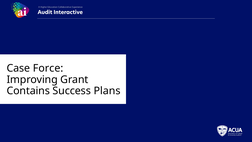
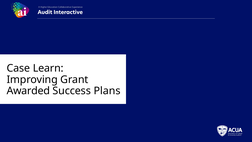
Force: Force -> Learn
Contains: Contains -> Awarded
